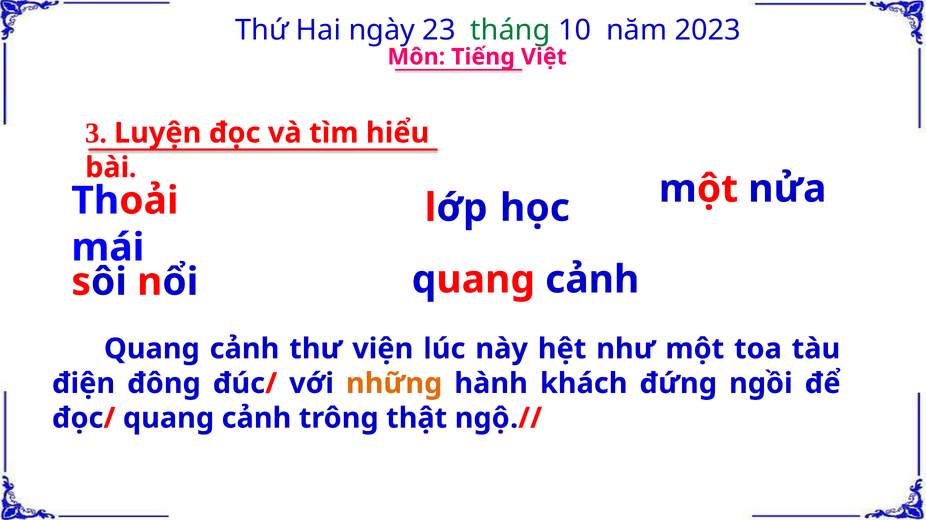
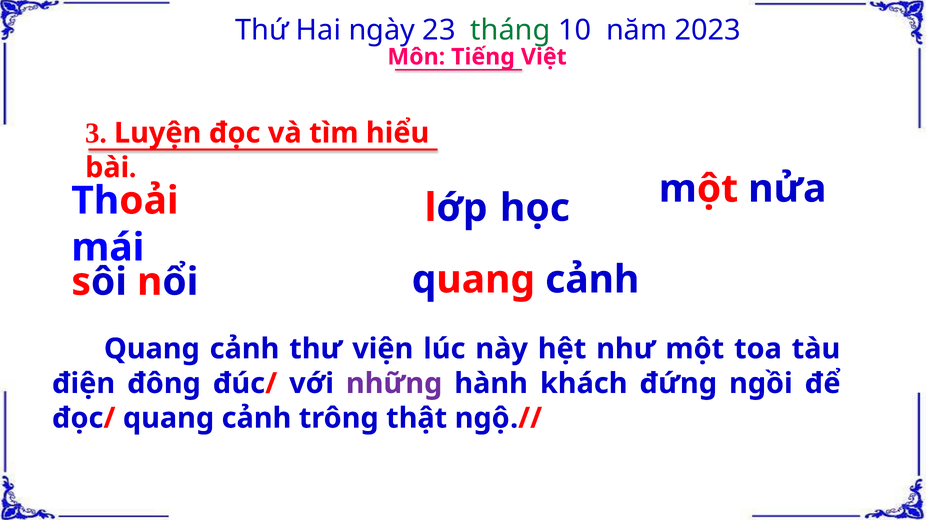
những colour: orange -> purple
